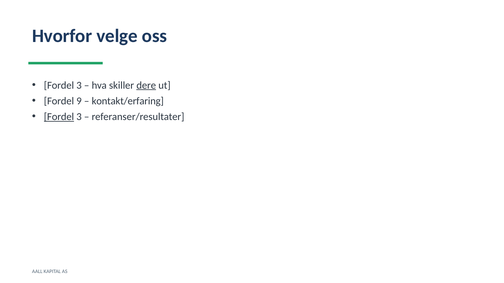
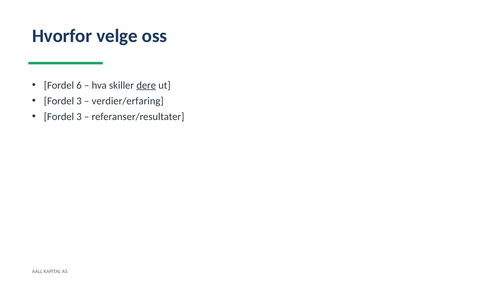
3 at (79, 85): 3 -> 6
9 at (79, 101): 9 -> 3
kontakt/erfaring: kontakt/erfaring -> verdier/erfaring
Fordel at (59, 117) underline: present -> none
